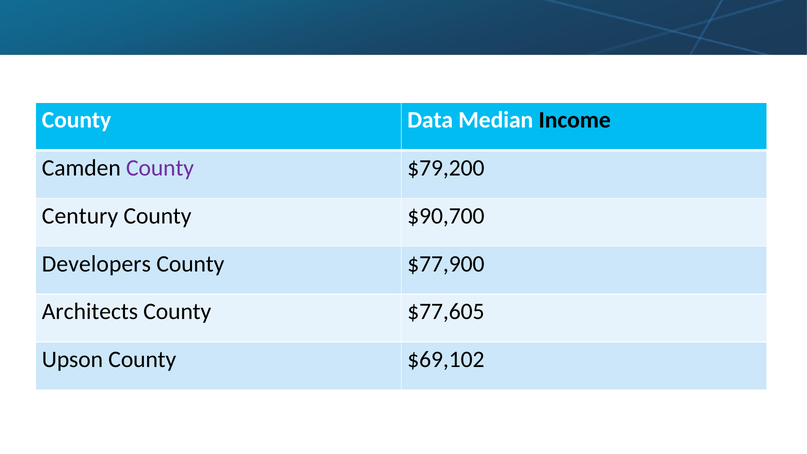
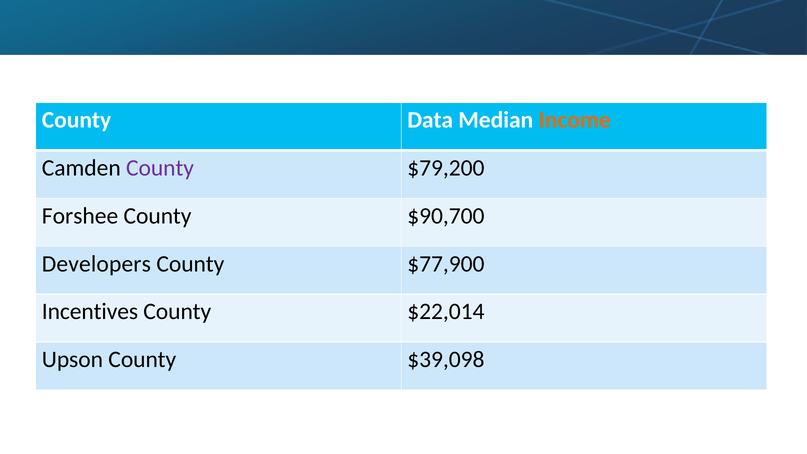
Income colour: black -> orange
Century: Century -> Forshee
Architects: Architects -> Incentives
$77,605: $77,605 -> $22,014
$69,102: $69,102 -> $39,098
